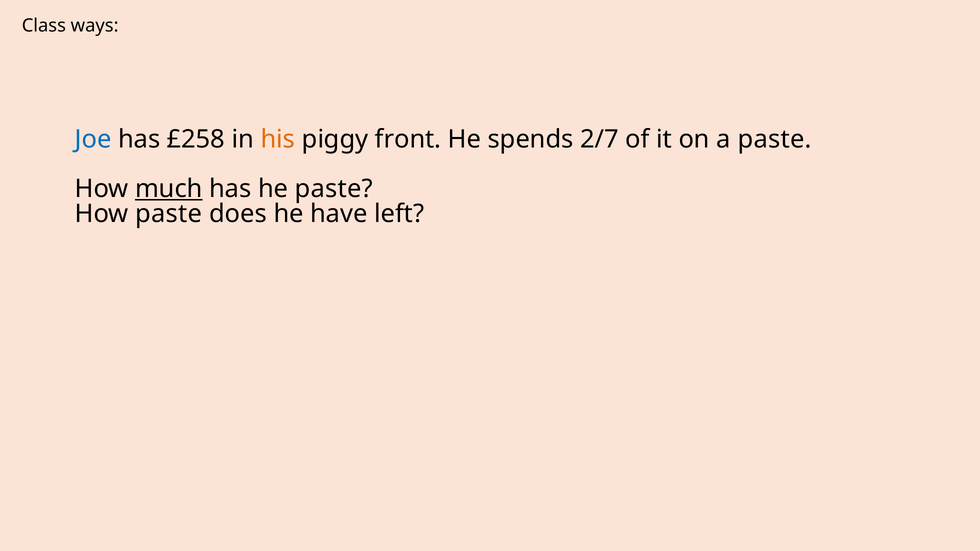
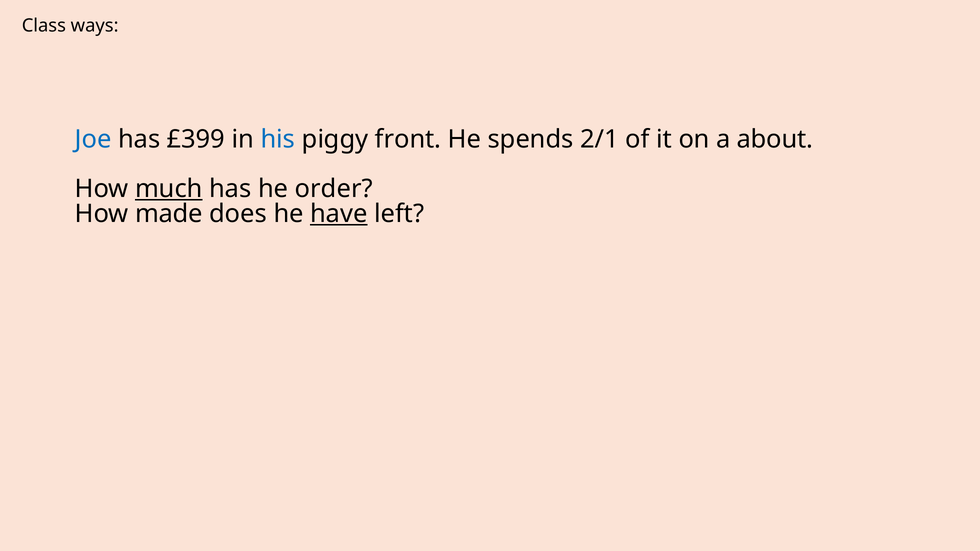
£258: £258 -> £399
his colour: orange -> blue
2/7: 2/7 -> 2/1
a paste: paste -> about
he paste: paste -> order
How paste: paste -> made
have underline: none -> present
